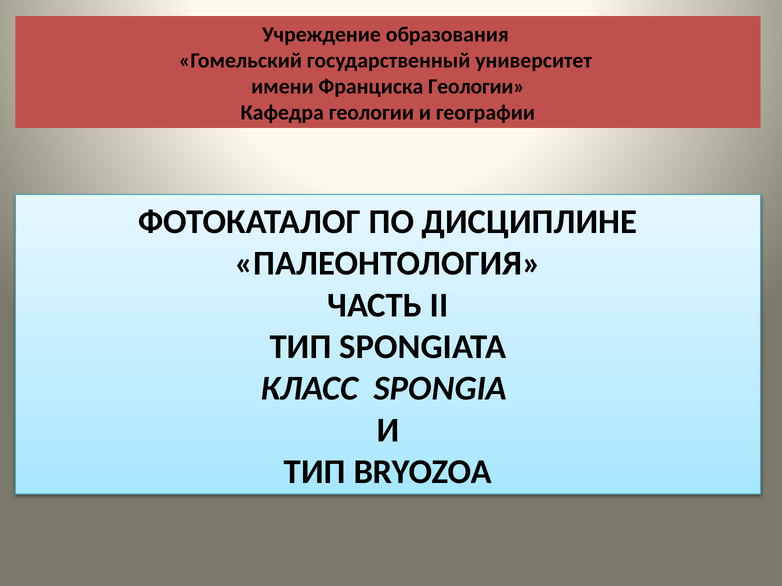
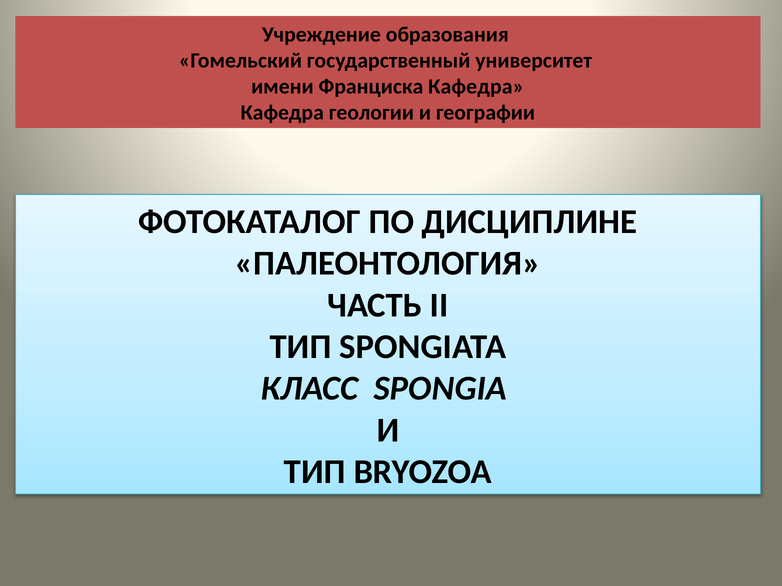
Франциска Геологии: Геологии -> Кафедра
